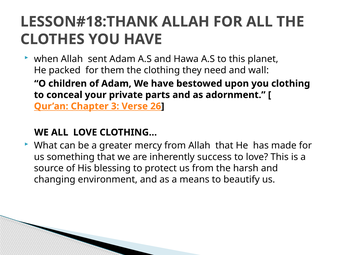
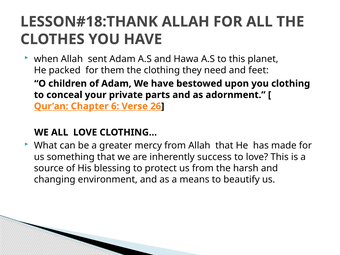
wall: wall -> feet
3: 3 -> 6
